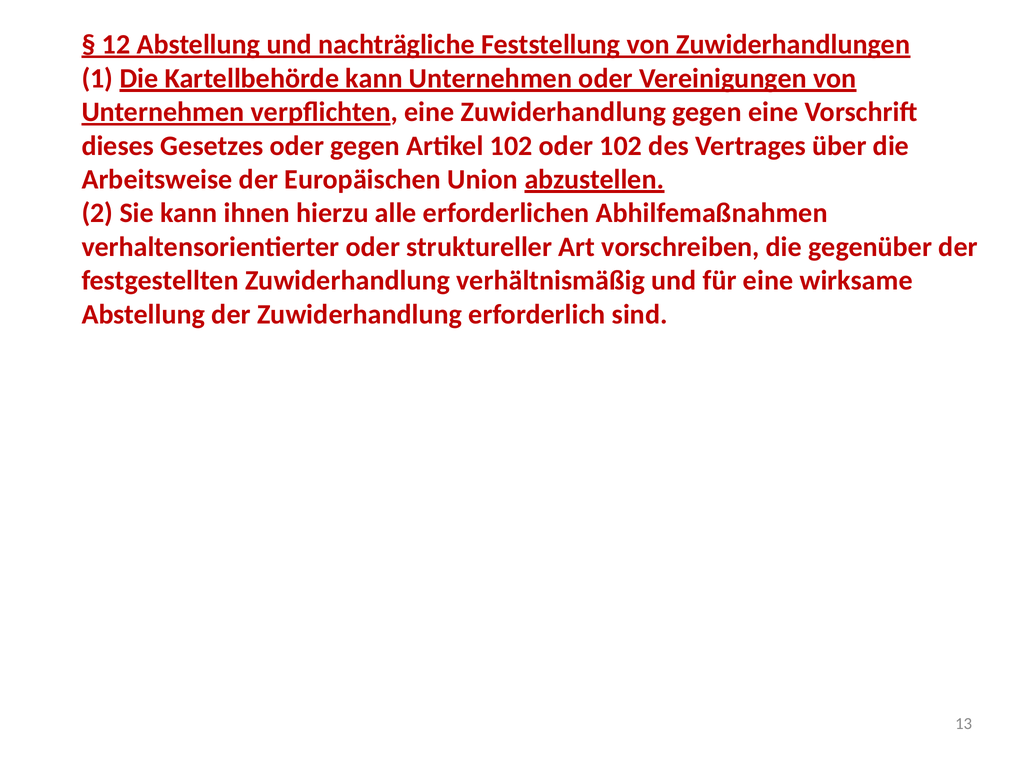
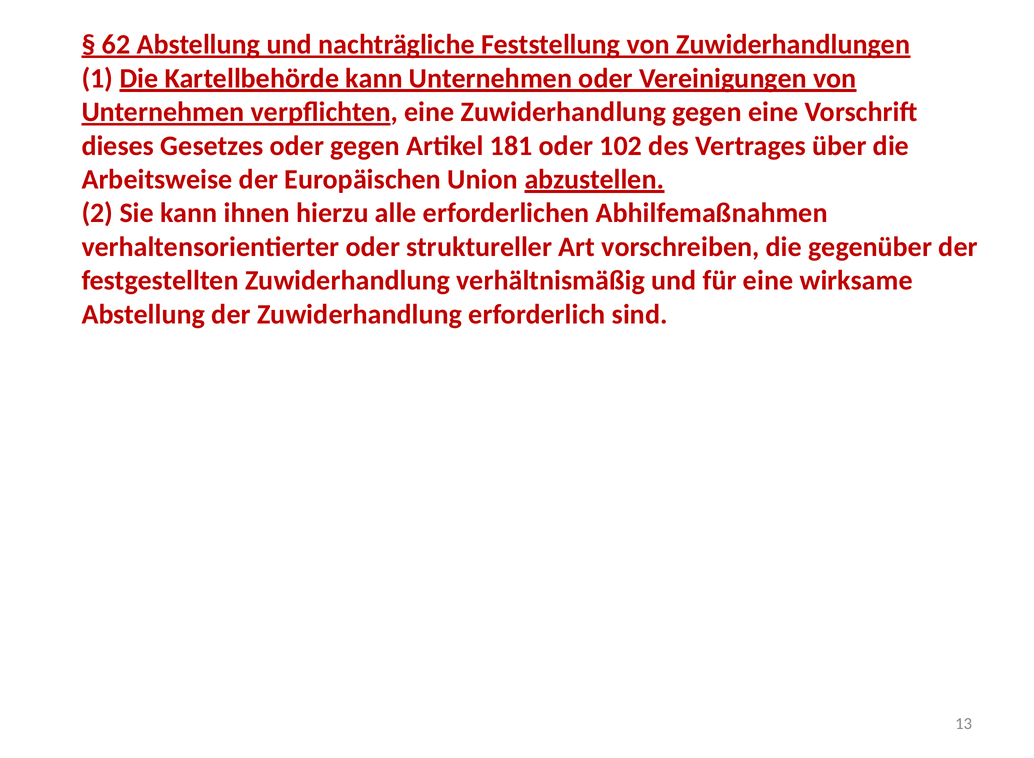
12: 12 -> 62
Artikel 102: 102 -> 181
